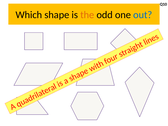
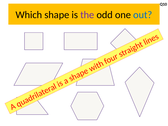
the colour: orange -> purple
